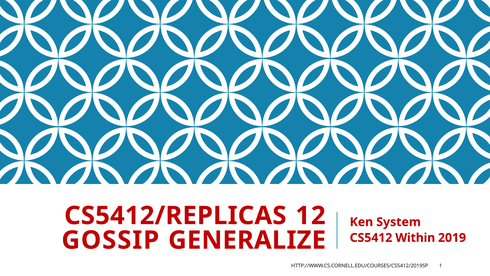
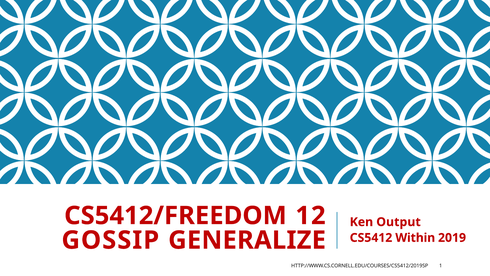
CS5412/REPLICAS: CS5412/REPLICAS -> CS5412/FREEDOM
System: System -> Output
